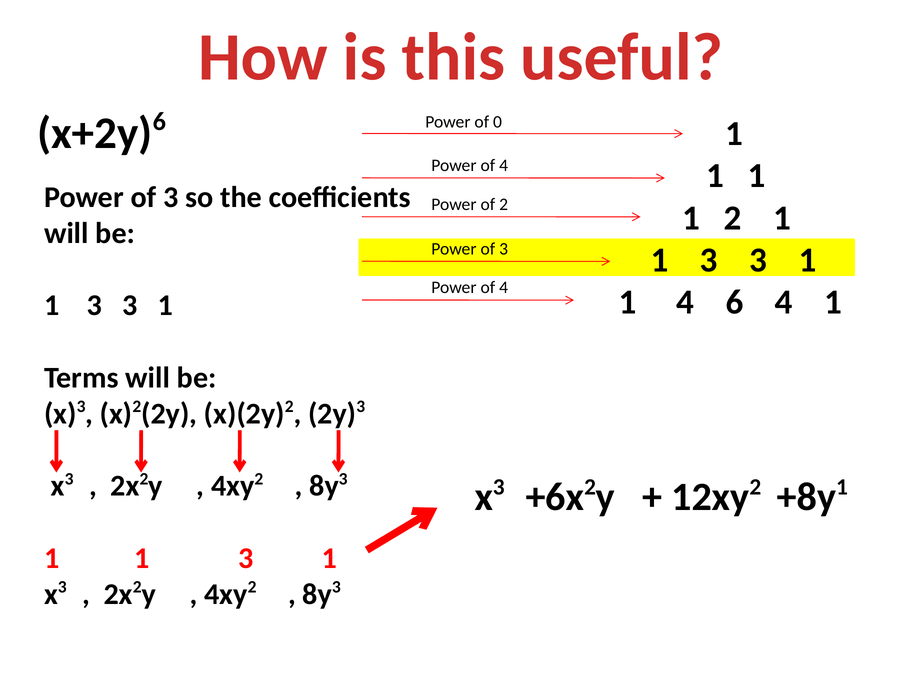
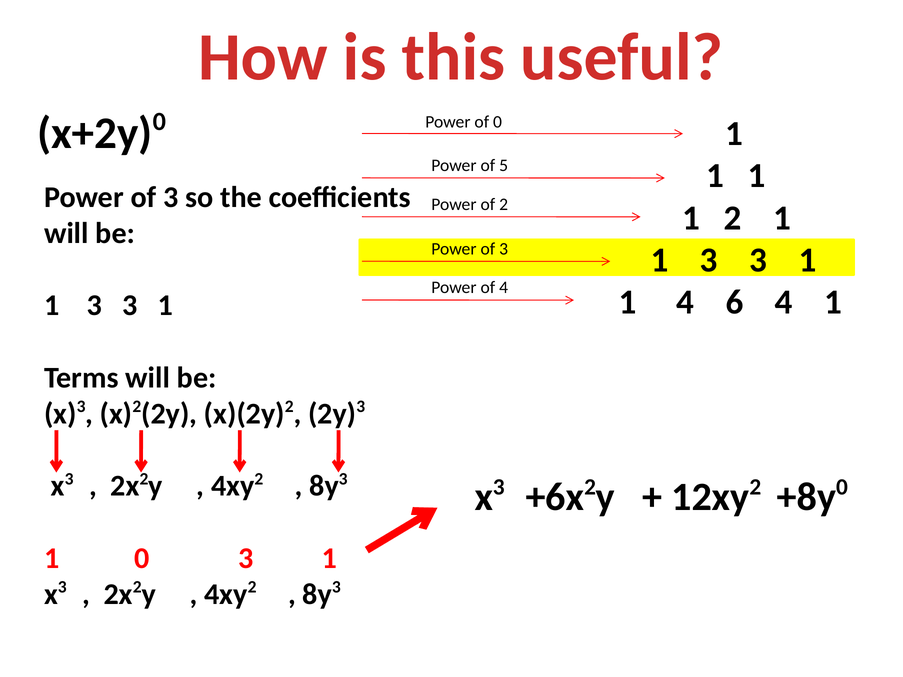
6 at (159, 122): 6 -> 0
4 at (504, 166): 4 -> 5
1 at (842, 487): 1 -> 0
1 at (142, 558): 1 -> 0
